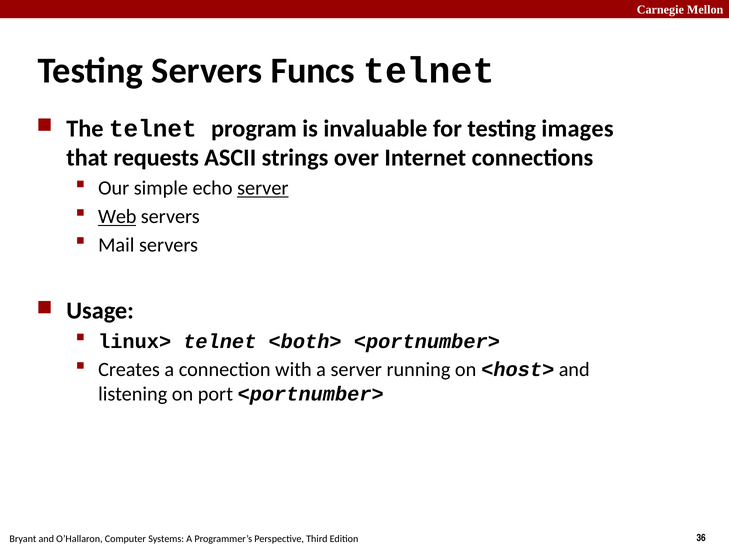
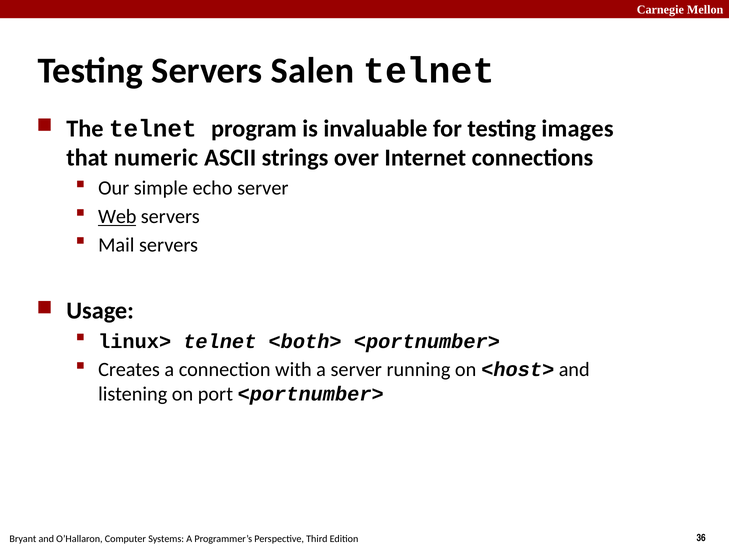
Funcs: Funcs -> Salen
requests: requests -> numeric
server at (263, 188) underline: present -> none
